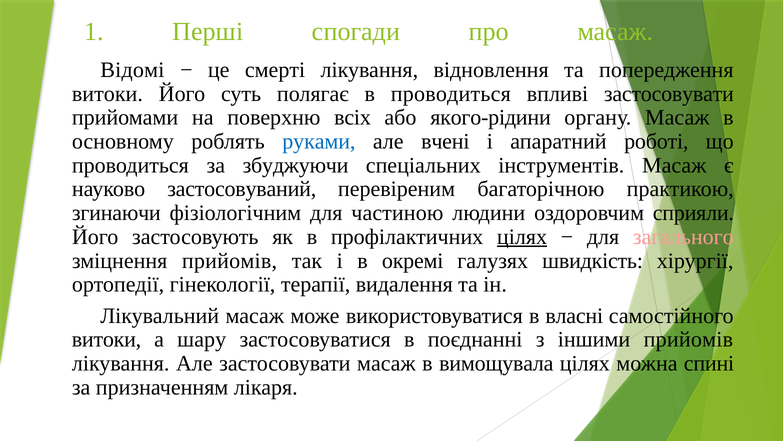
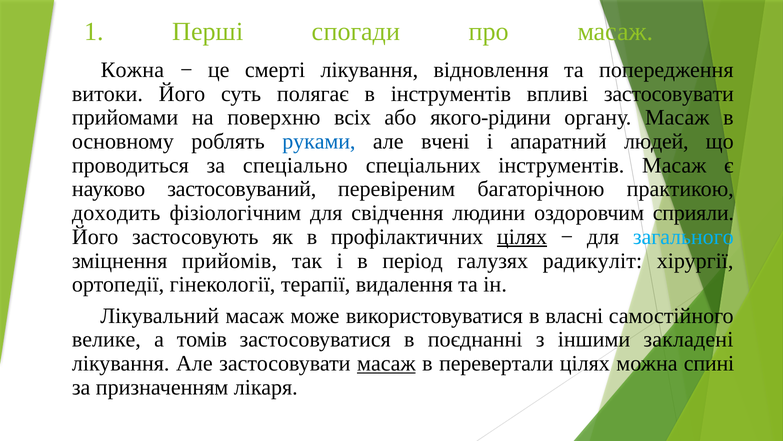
Відомі: Відомі -> Кожна
в проводиться: проводиться -> інструментів
роботі: роботі -> людей
збуджуючи: збуджуючи -> спеціально
згинаючи: згинаючи -> доходить
частиною: частиною -> свідчення
загального colour: pink -> light blue
окремі: окремі -> період
швидкість: швидкість -> радикуліт
витоки at (107, 339): витоки -> велике
шару: шару -> томів
іншими прийомів: прийомів -> закладені
масаж at (386, 363) underline: none -> present
вимощувала: вимощувала -> перевертали
